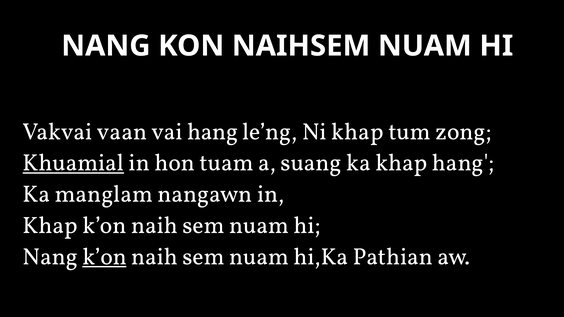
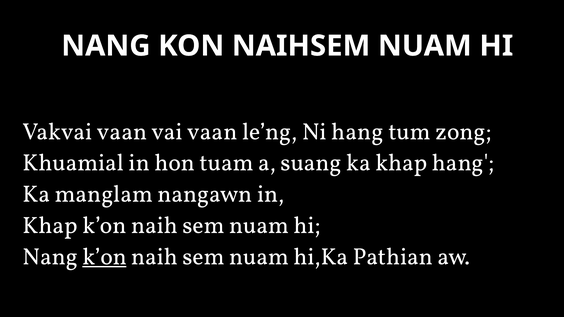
vai hang: hang -> vaan
Ni khap: khap -> hang
Khuamial underline: present -> none
